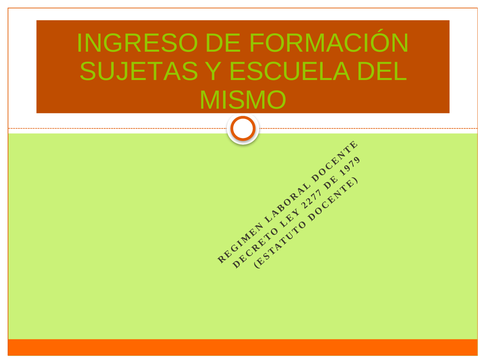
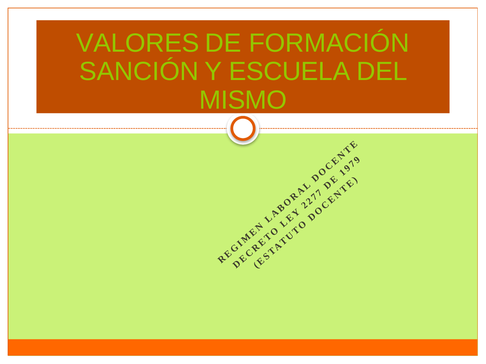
INGRESO: INGRESO -> VALORES
SUJETAS: SUJETAS -> SANCIÓN
